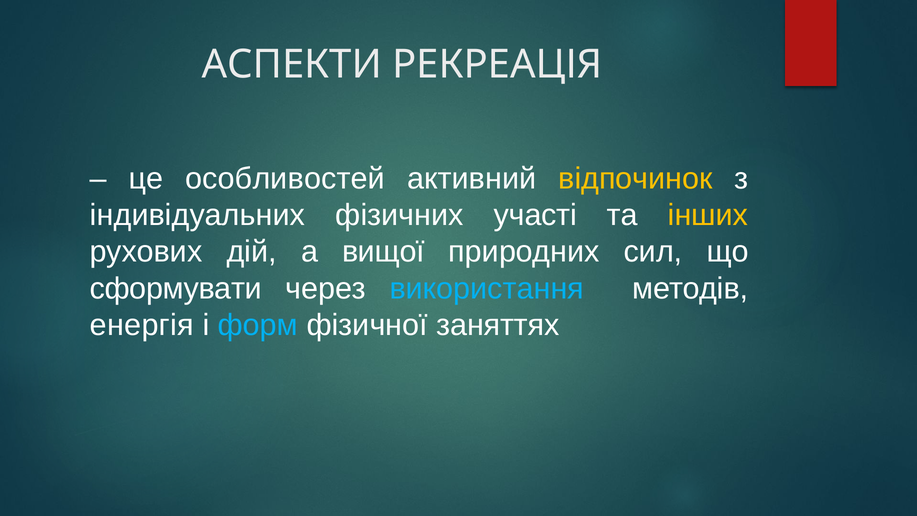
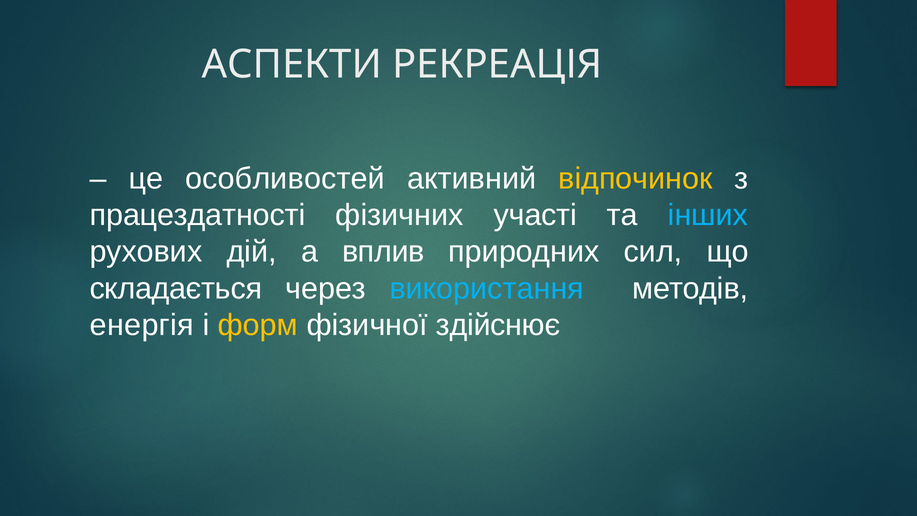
індивідуальних: індивідуальних -> працездатності
інших colour: yellow -> light blue
вищої: вищої -> вплив
сформувати: сформувати -> складається
форм colour: light blue -> yellow
заняттях: заняттях -> здійснює
